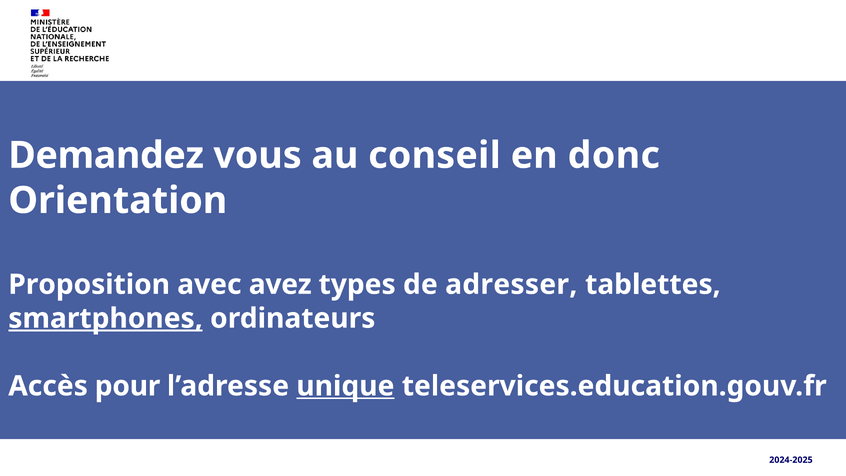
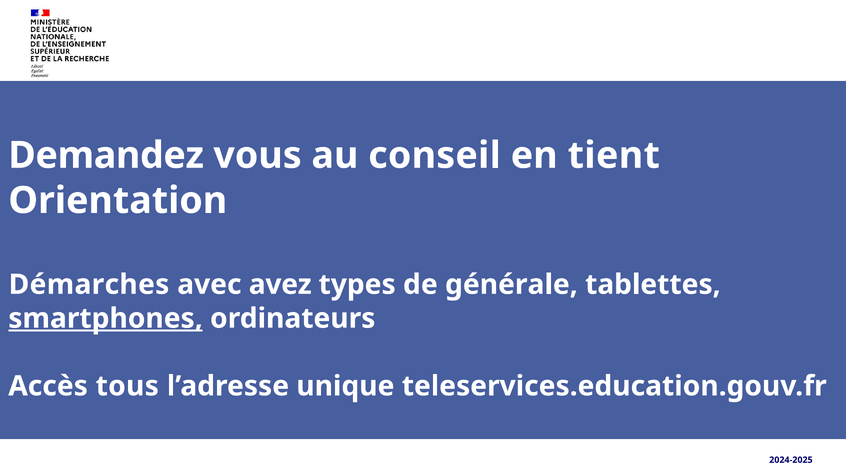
donc: donc -> tient
Proposition: Proposition -> Démarches
adresser: adresser -> générale
pour: pour -> tous
unique underline: present -> none
